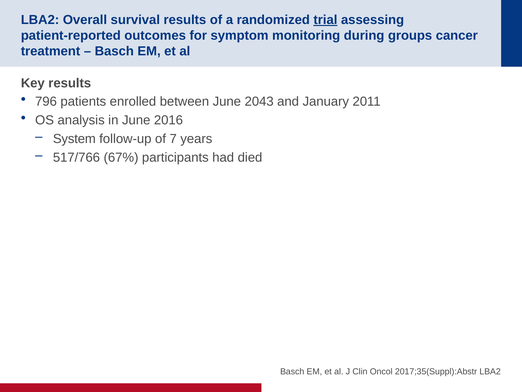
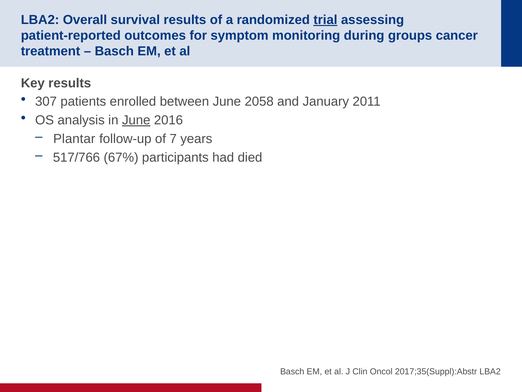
796: 796 -> 307
2043: 2043 -> 2058
June at (136, 120) underline: none -> present
System: System -> Plantar
